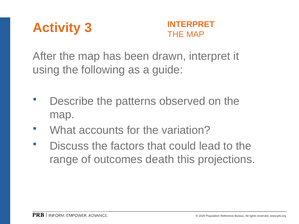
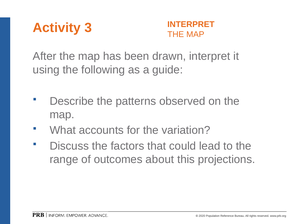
death: death -> about
